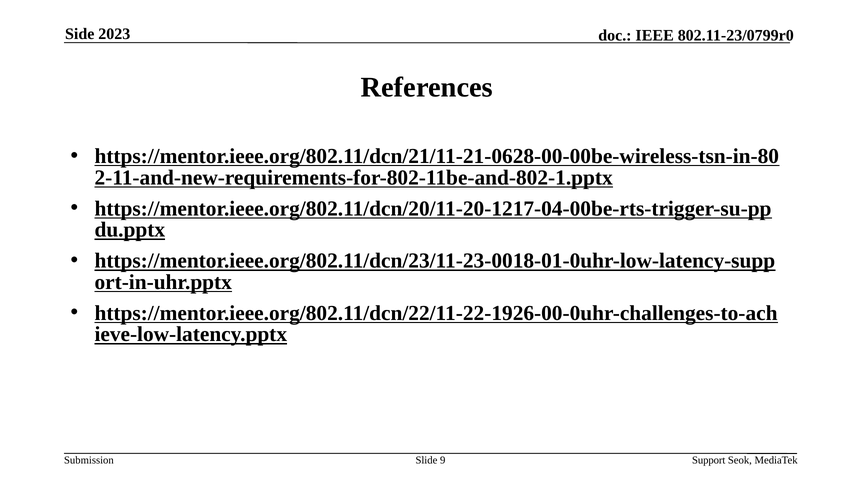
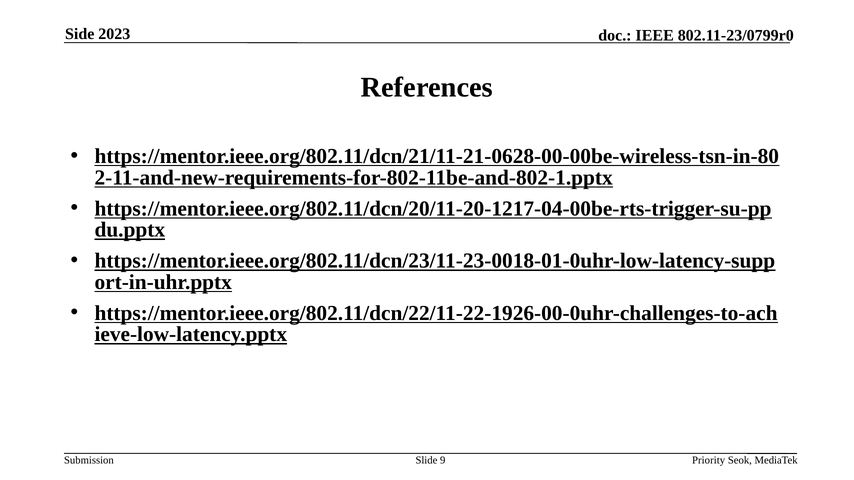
Support: Support -> Priority
